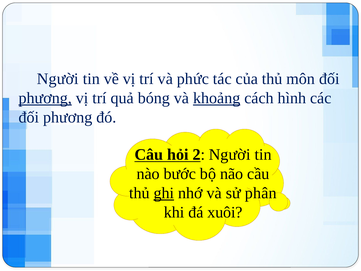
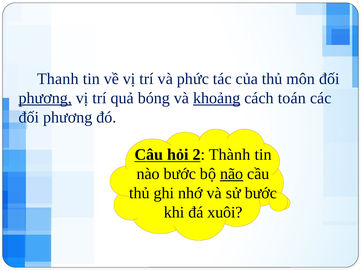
Người at (58, 79): Người -> Thanh
hình: hình -> toán
2 Người: Người -> Thành
não underline: none -> present
ghi underline: present -> none
sử phân: phân -> bước
